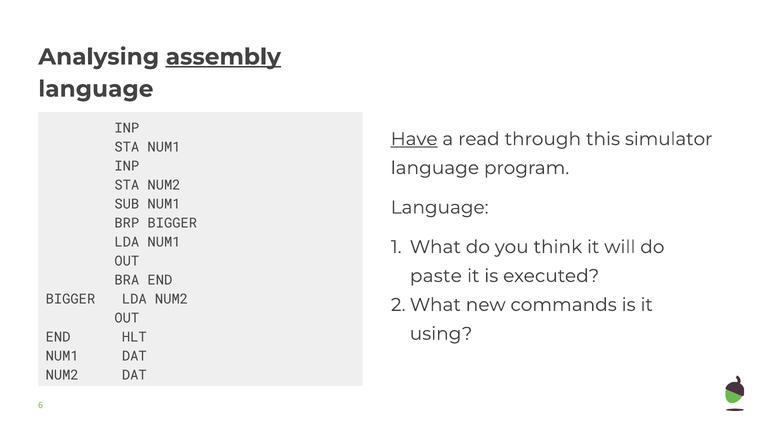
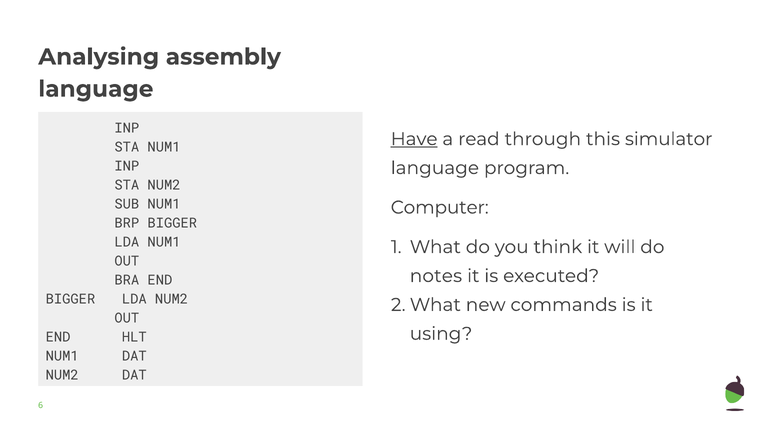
assembly underline: present -> none
Language at (440, 207): Language -> Computer
paste: paste -> notes
